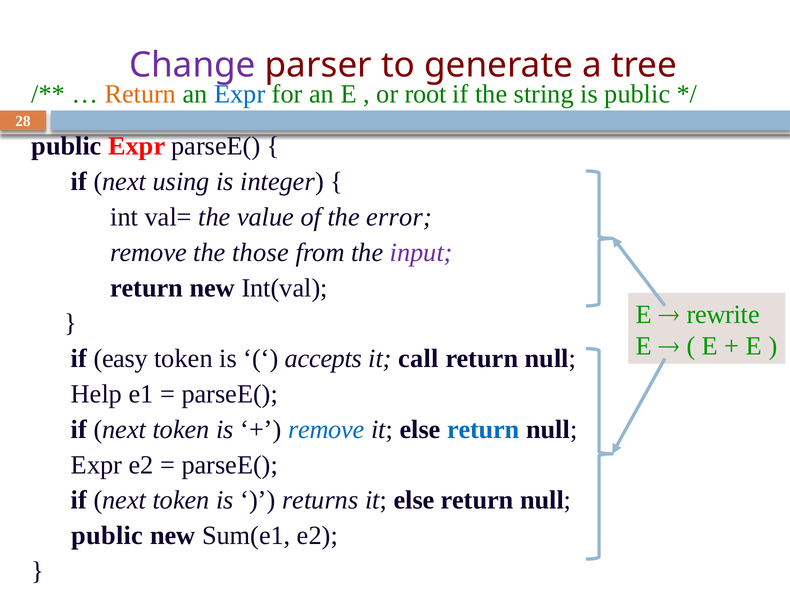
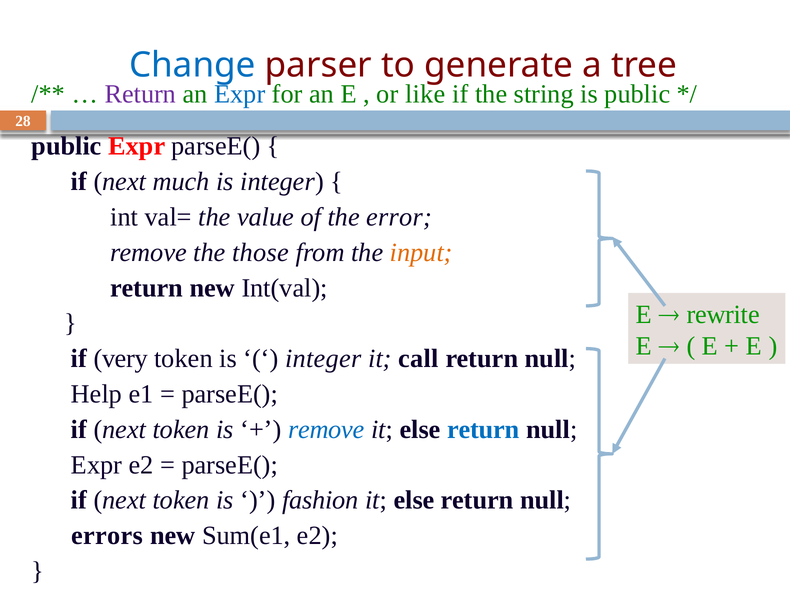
Change colour: purple -> blue
Return at (140, 94) colour: orange -> purple
root: root -> like
using: using -> much
input colour: purple -> orange
easy: easy -> very
accepts at (324, 359): accepts -> integer
returns: returns -> fashion
public at (107, 536): public -> errors
